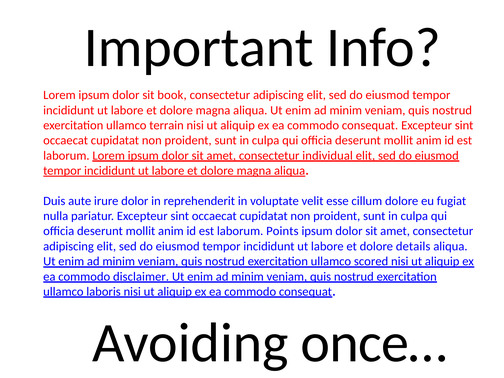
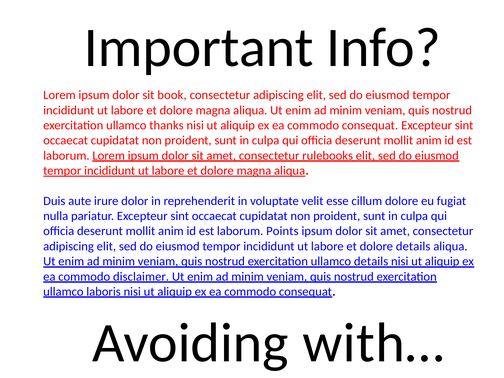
terrain: terrain -> thanks
individual: individual -> rulebooks
ullamco scored: scored -> details
once…: once… -> with…
